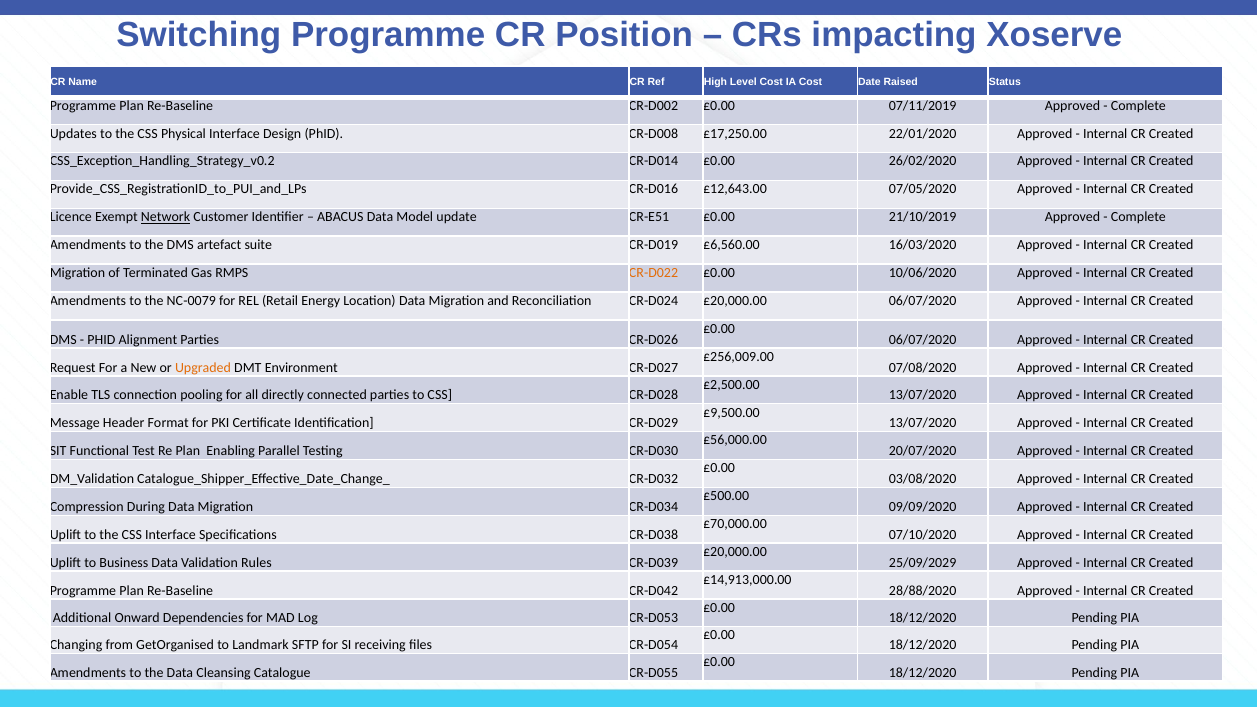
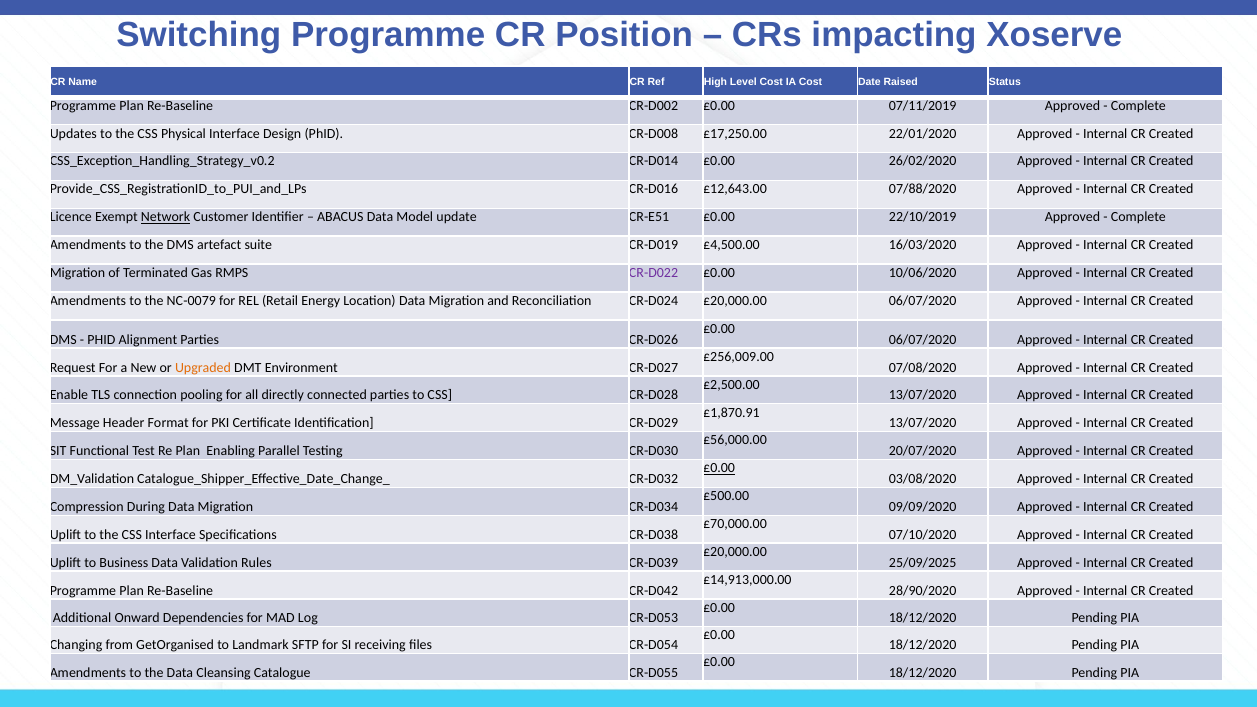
07/05/2020: 07/05/2020 -> 07/88/2020
21/10/2019: 21/10/2019 -> 22/10/2019
£6,560.00: £6,560.00 -> £4,500.00
CR-D022 colour: orange -> purple
£9,500.00: £9,500.00 -> £1,870.91
£0.00 at (719, 468) underline: none -> present
25/09/2029: 25/09/2029 -> 25/09/2025
28/88/2020: 28/88/2020 -> 28/90/2020
